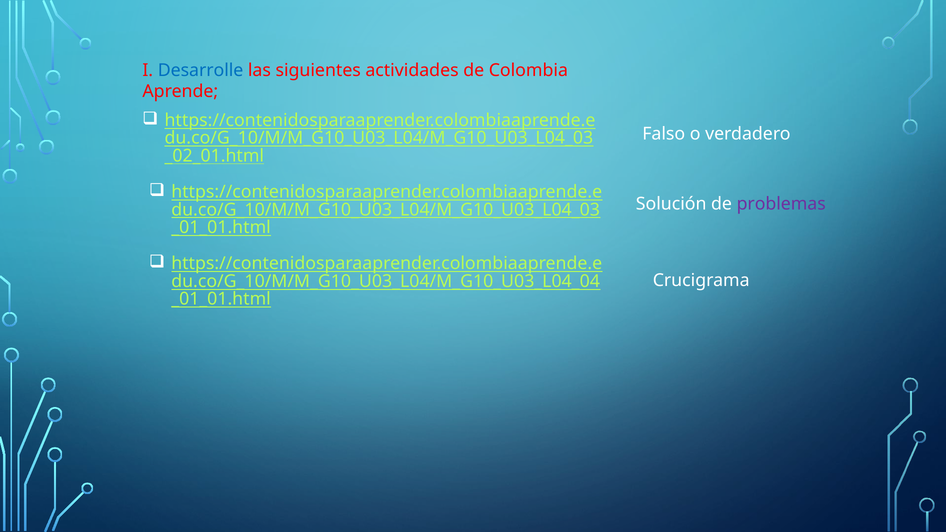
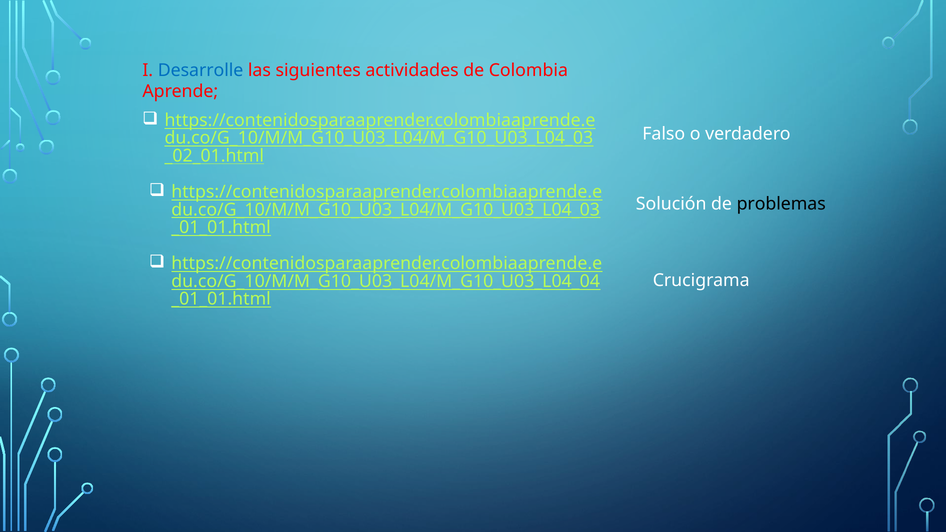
problemas colour: purple -> black
